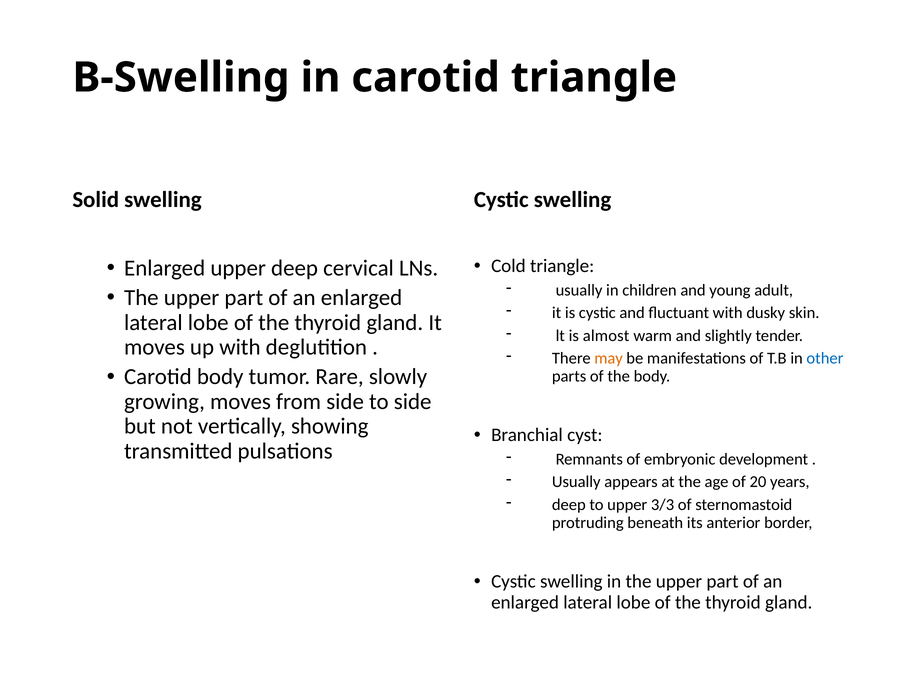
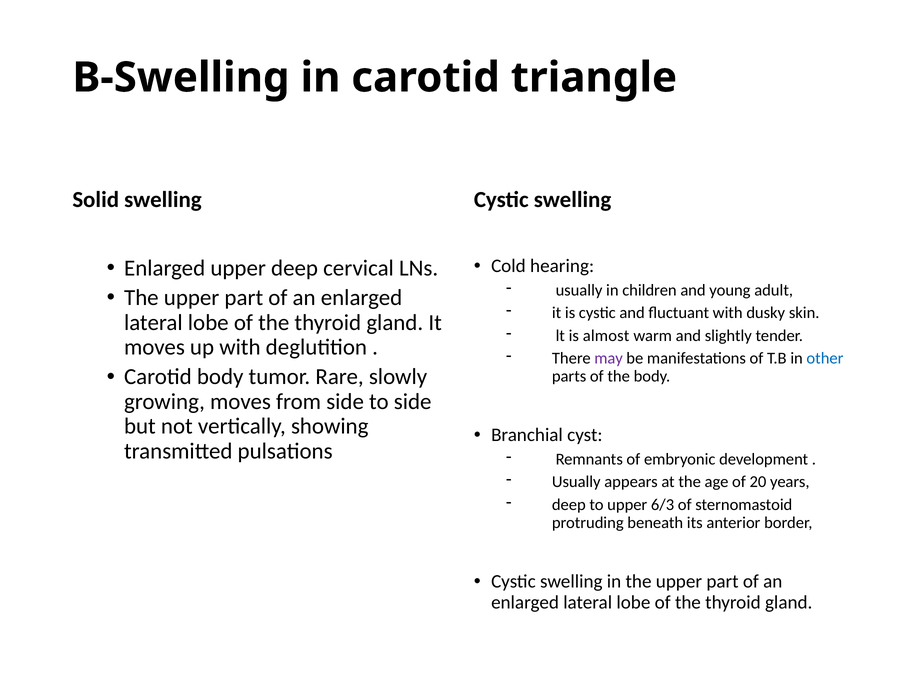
Cold triangle: triangle -> hearing
may colour: orange -> purple
3/3: 3/3 -> 6/3
